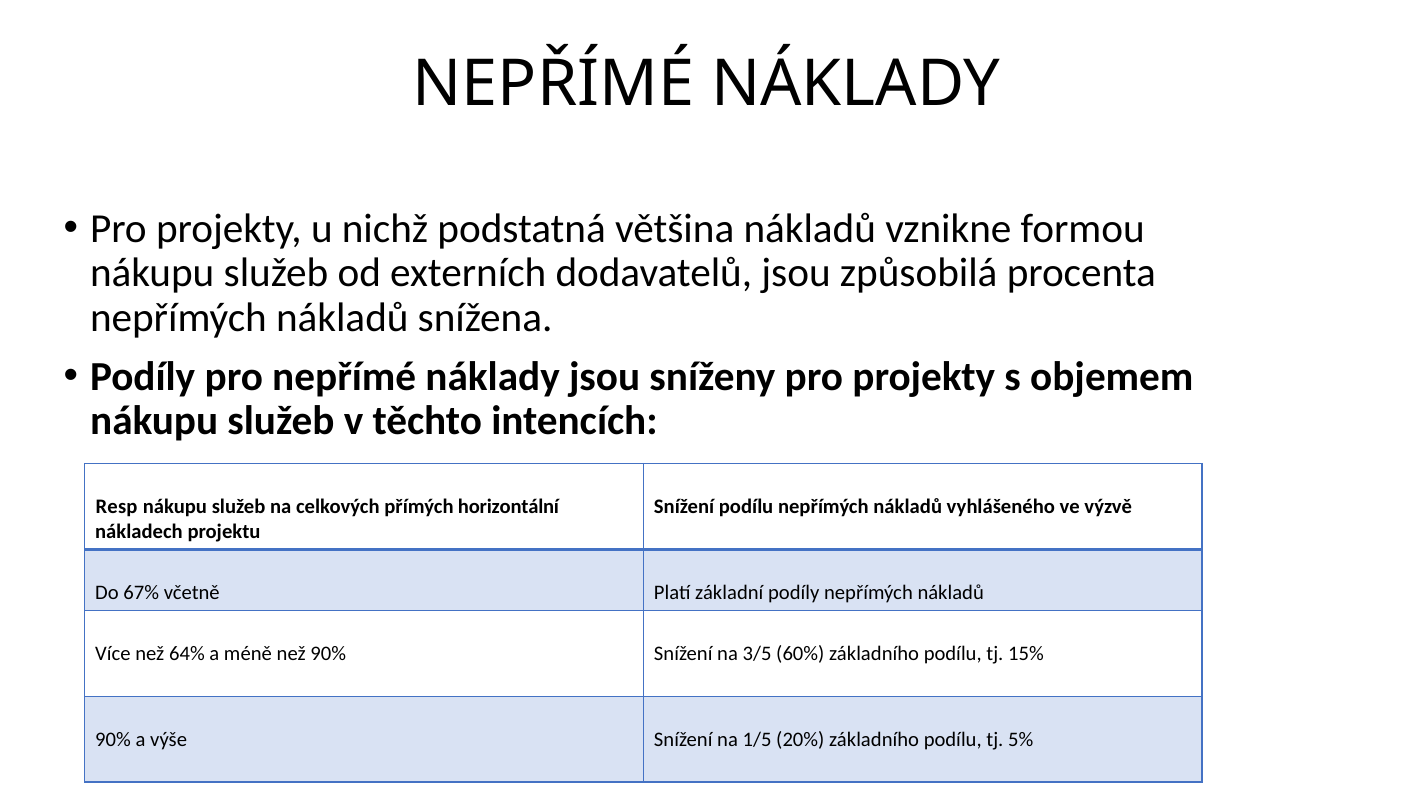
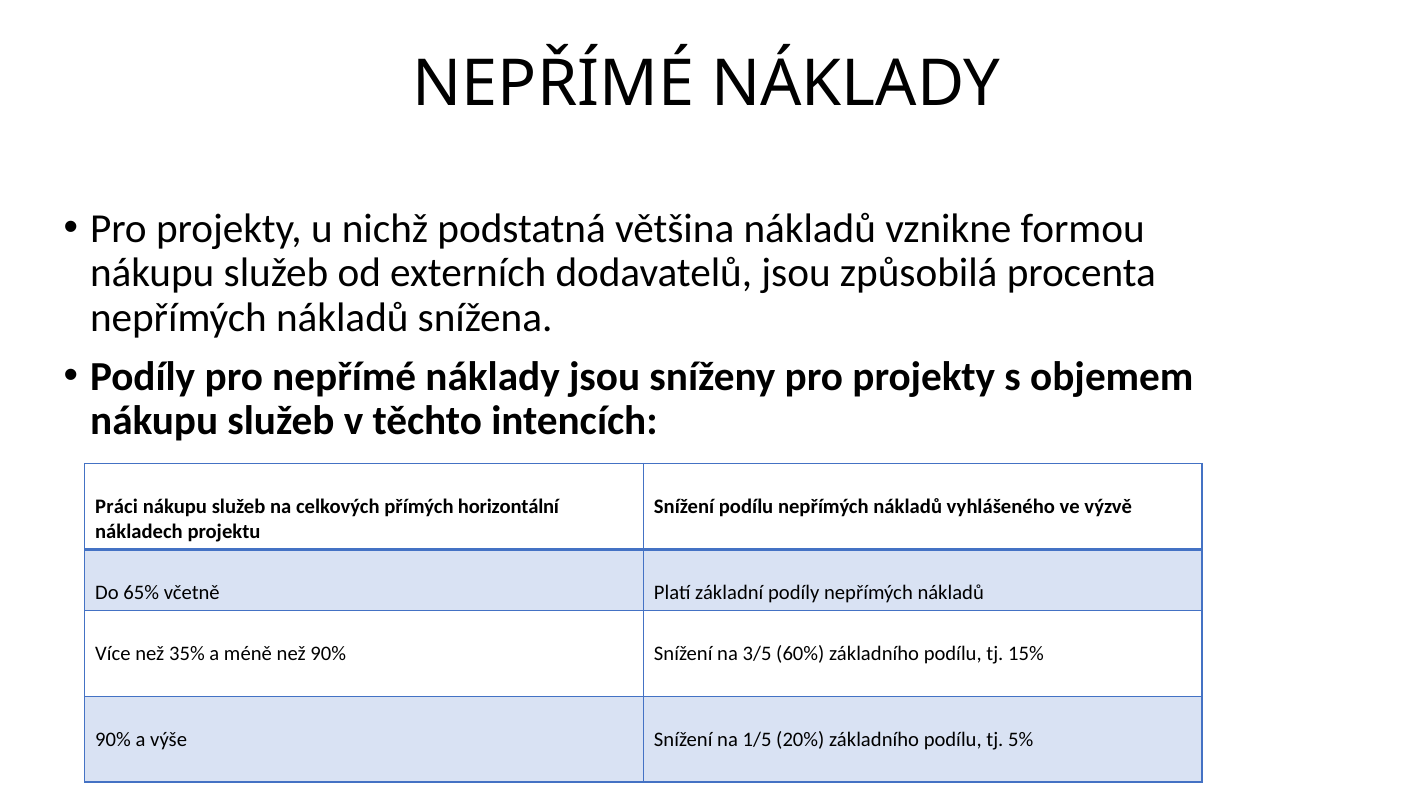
Resp: Resp -> Práci
67%: 67% -> 65%
64%: 64% -> 35%
